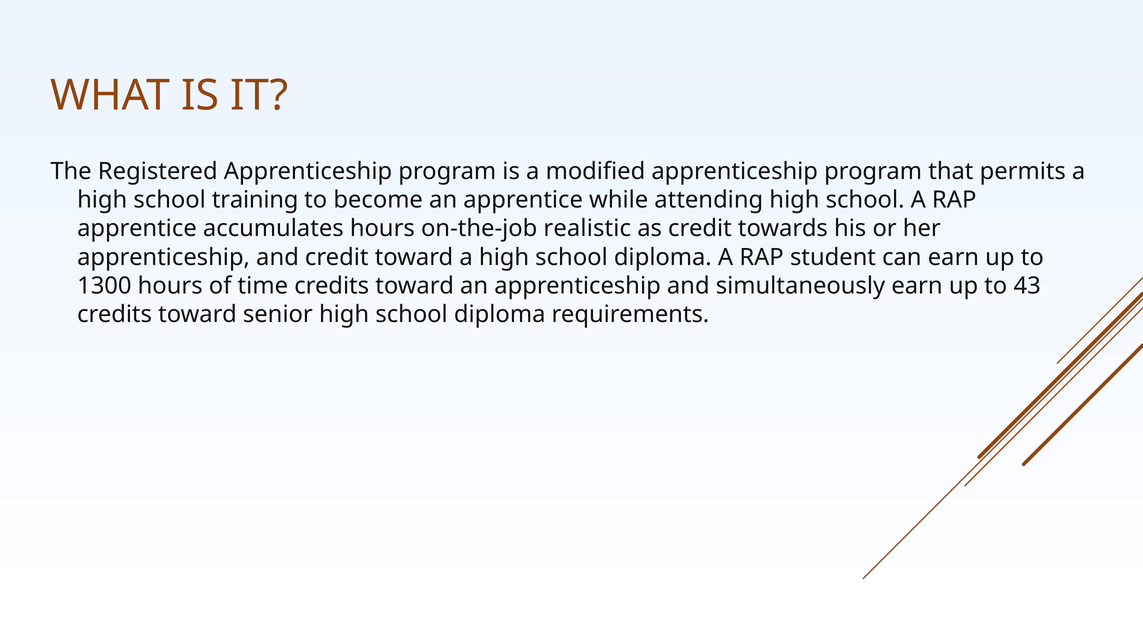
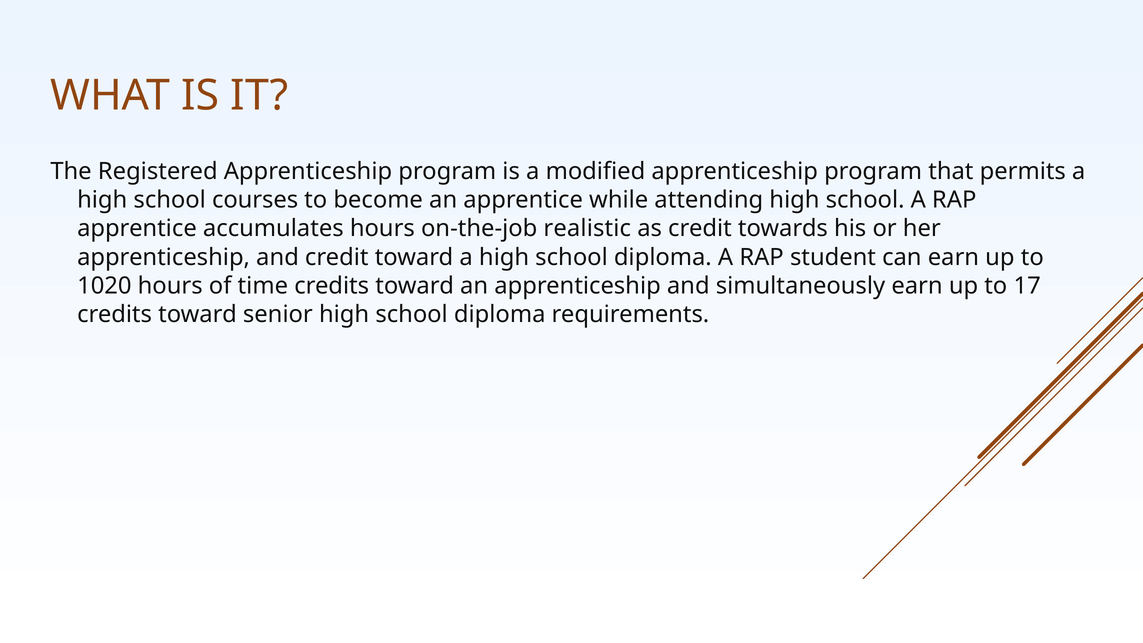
training: training -> courses
1300: 1300 -> 1020
43: 43 -> 17
